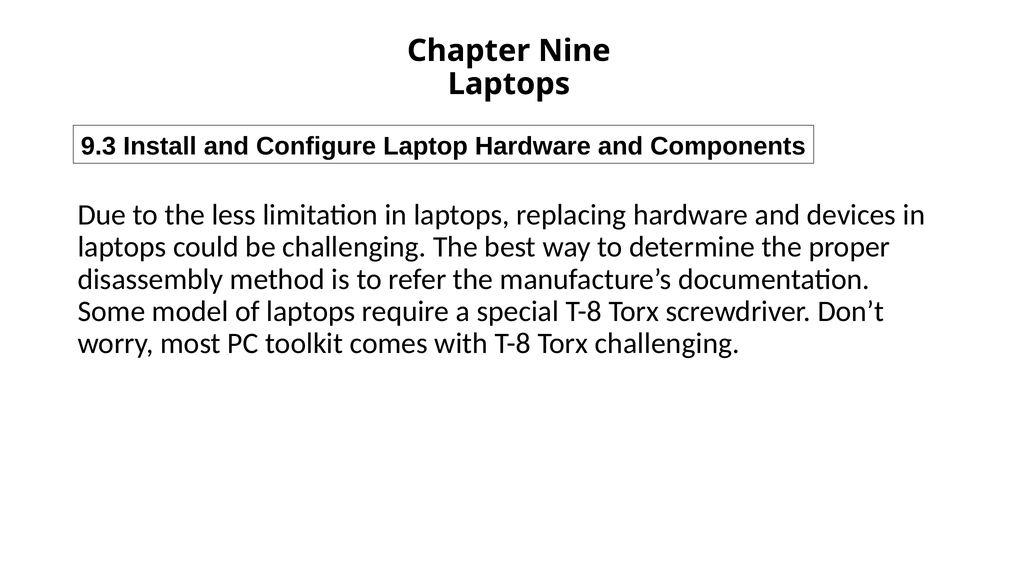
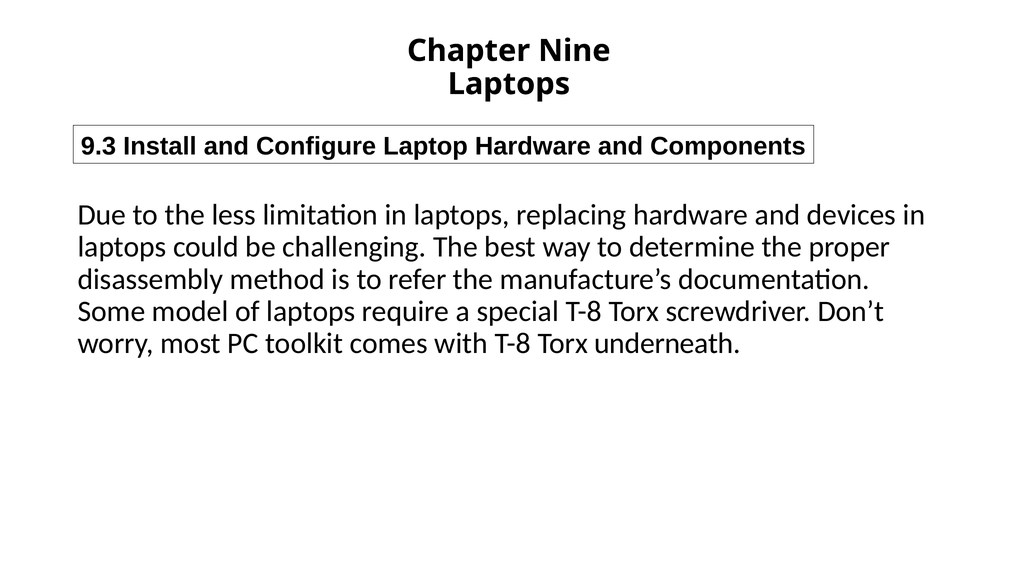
Torx challenging: challenging -> underneath
